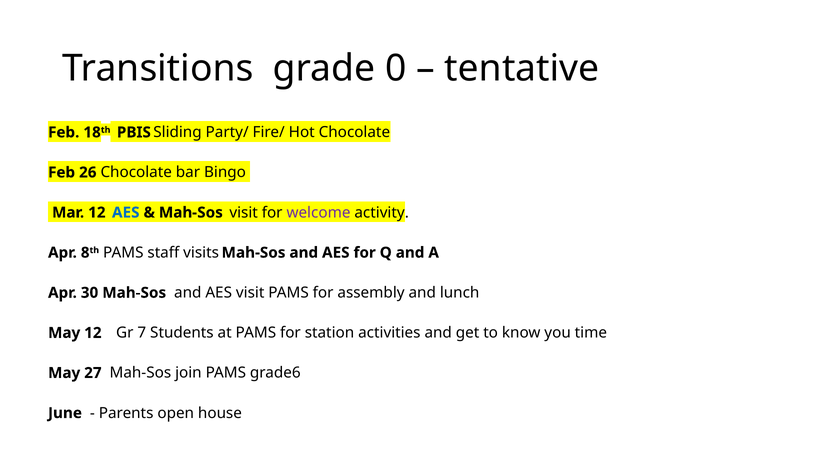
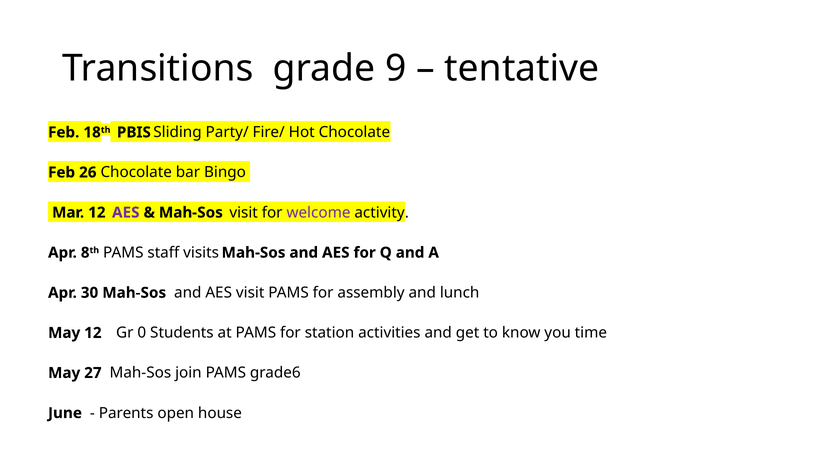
0: 0 -> 9
AES at (126, 212) colour: blue -> purple
7: 7 -> 0
